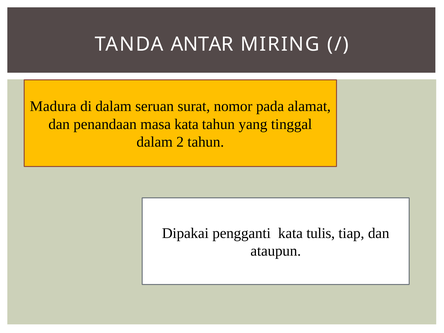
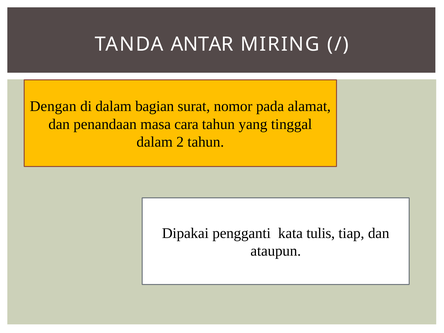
Madura: Madura -> Dengan
seruan: seruan -> bagian
masa kata: kata -> cara
